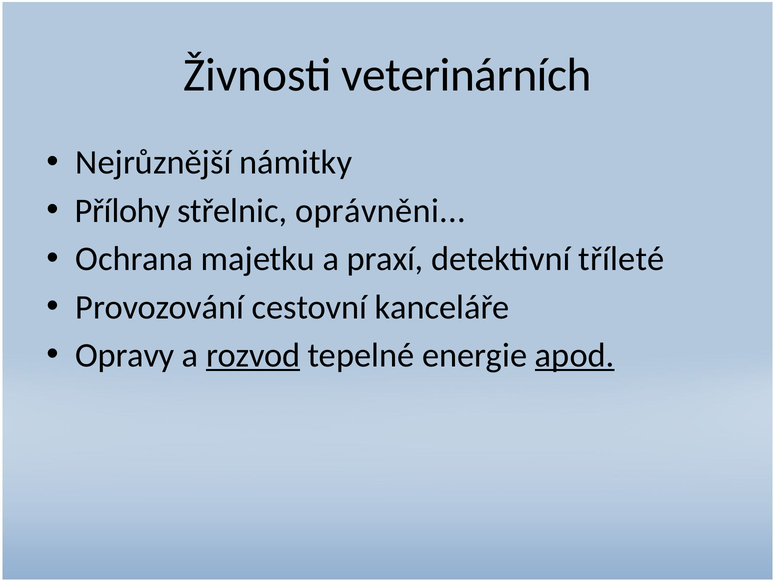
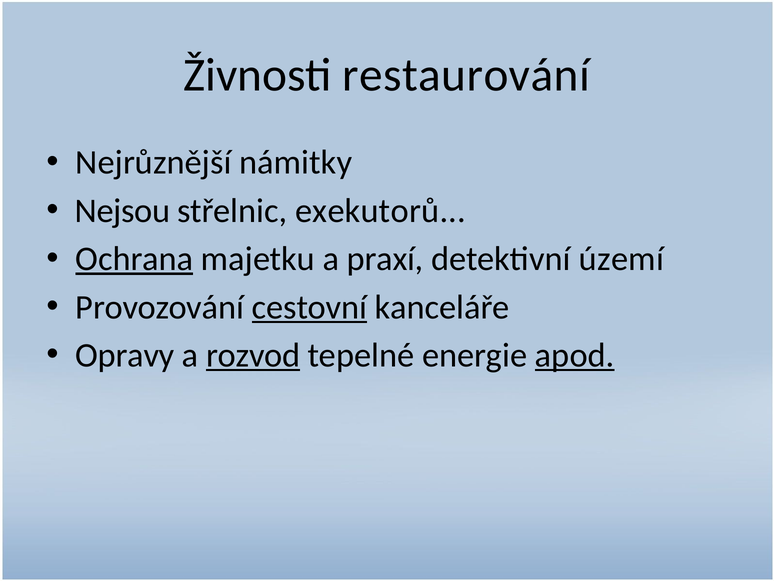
veterinárních: veterinárních -> restaurování
Přílohy: Přílohy -> Nejsou
oprávněni: oprávněni -> exekutorů
Ochrana underline: none -> present
tříleté: tříleté -> území
cestovní underline: none -> present
